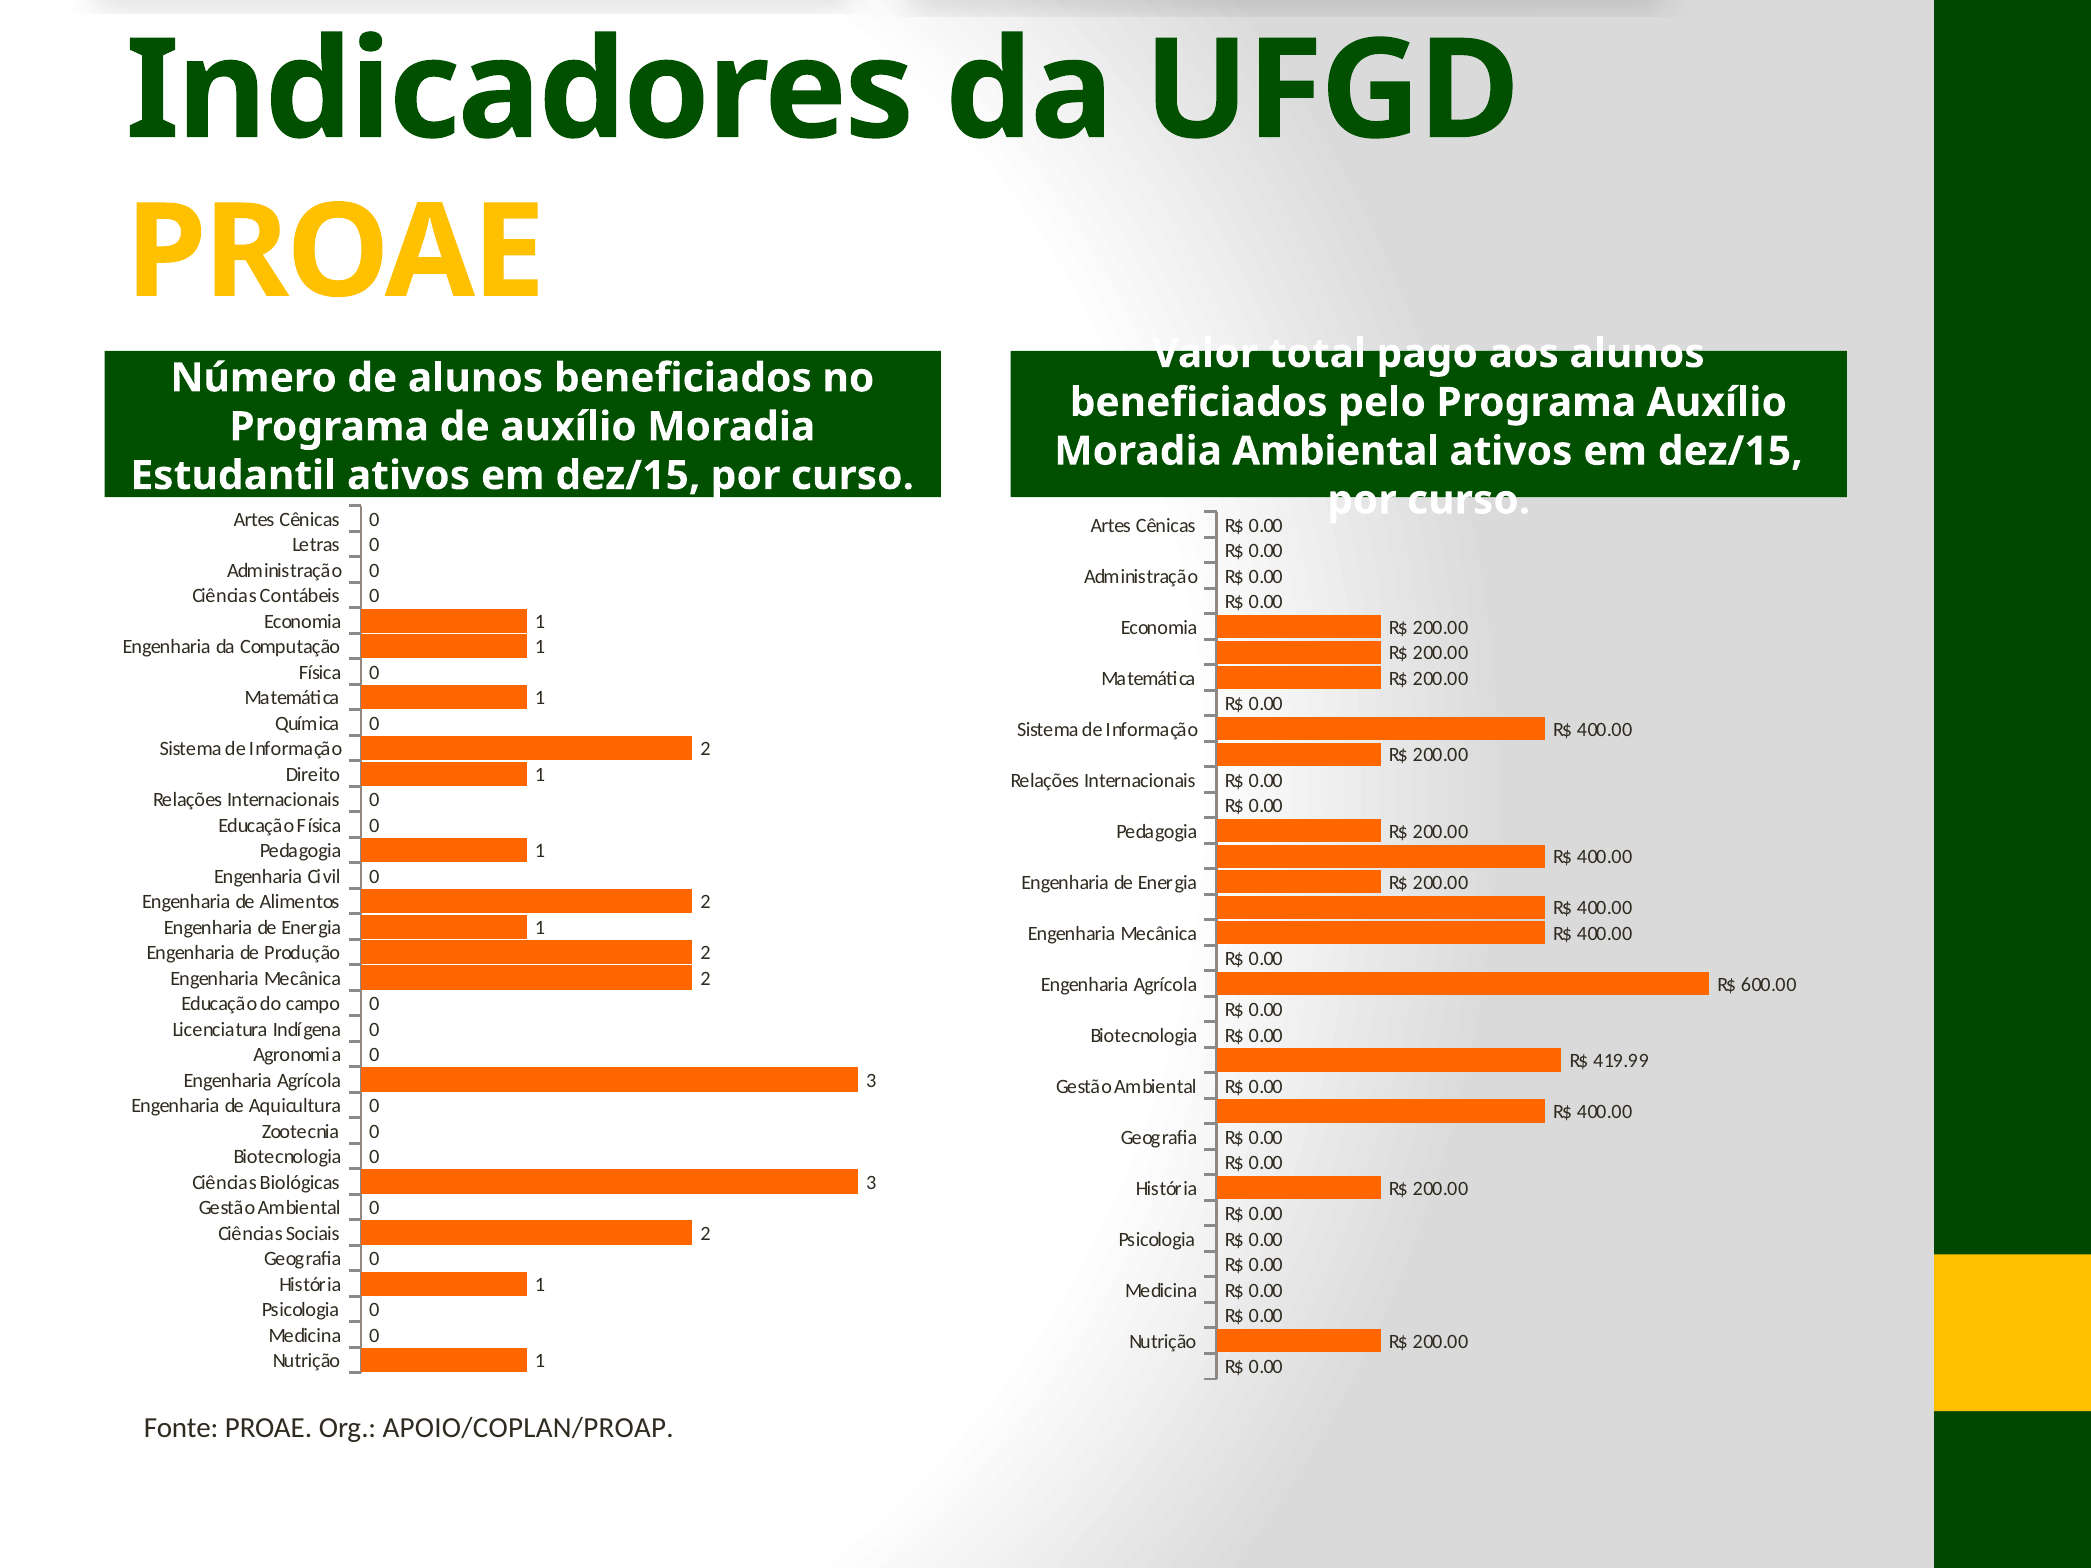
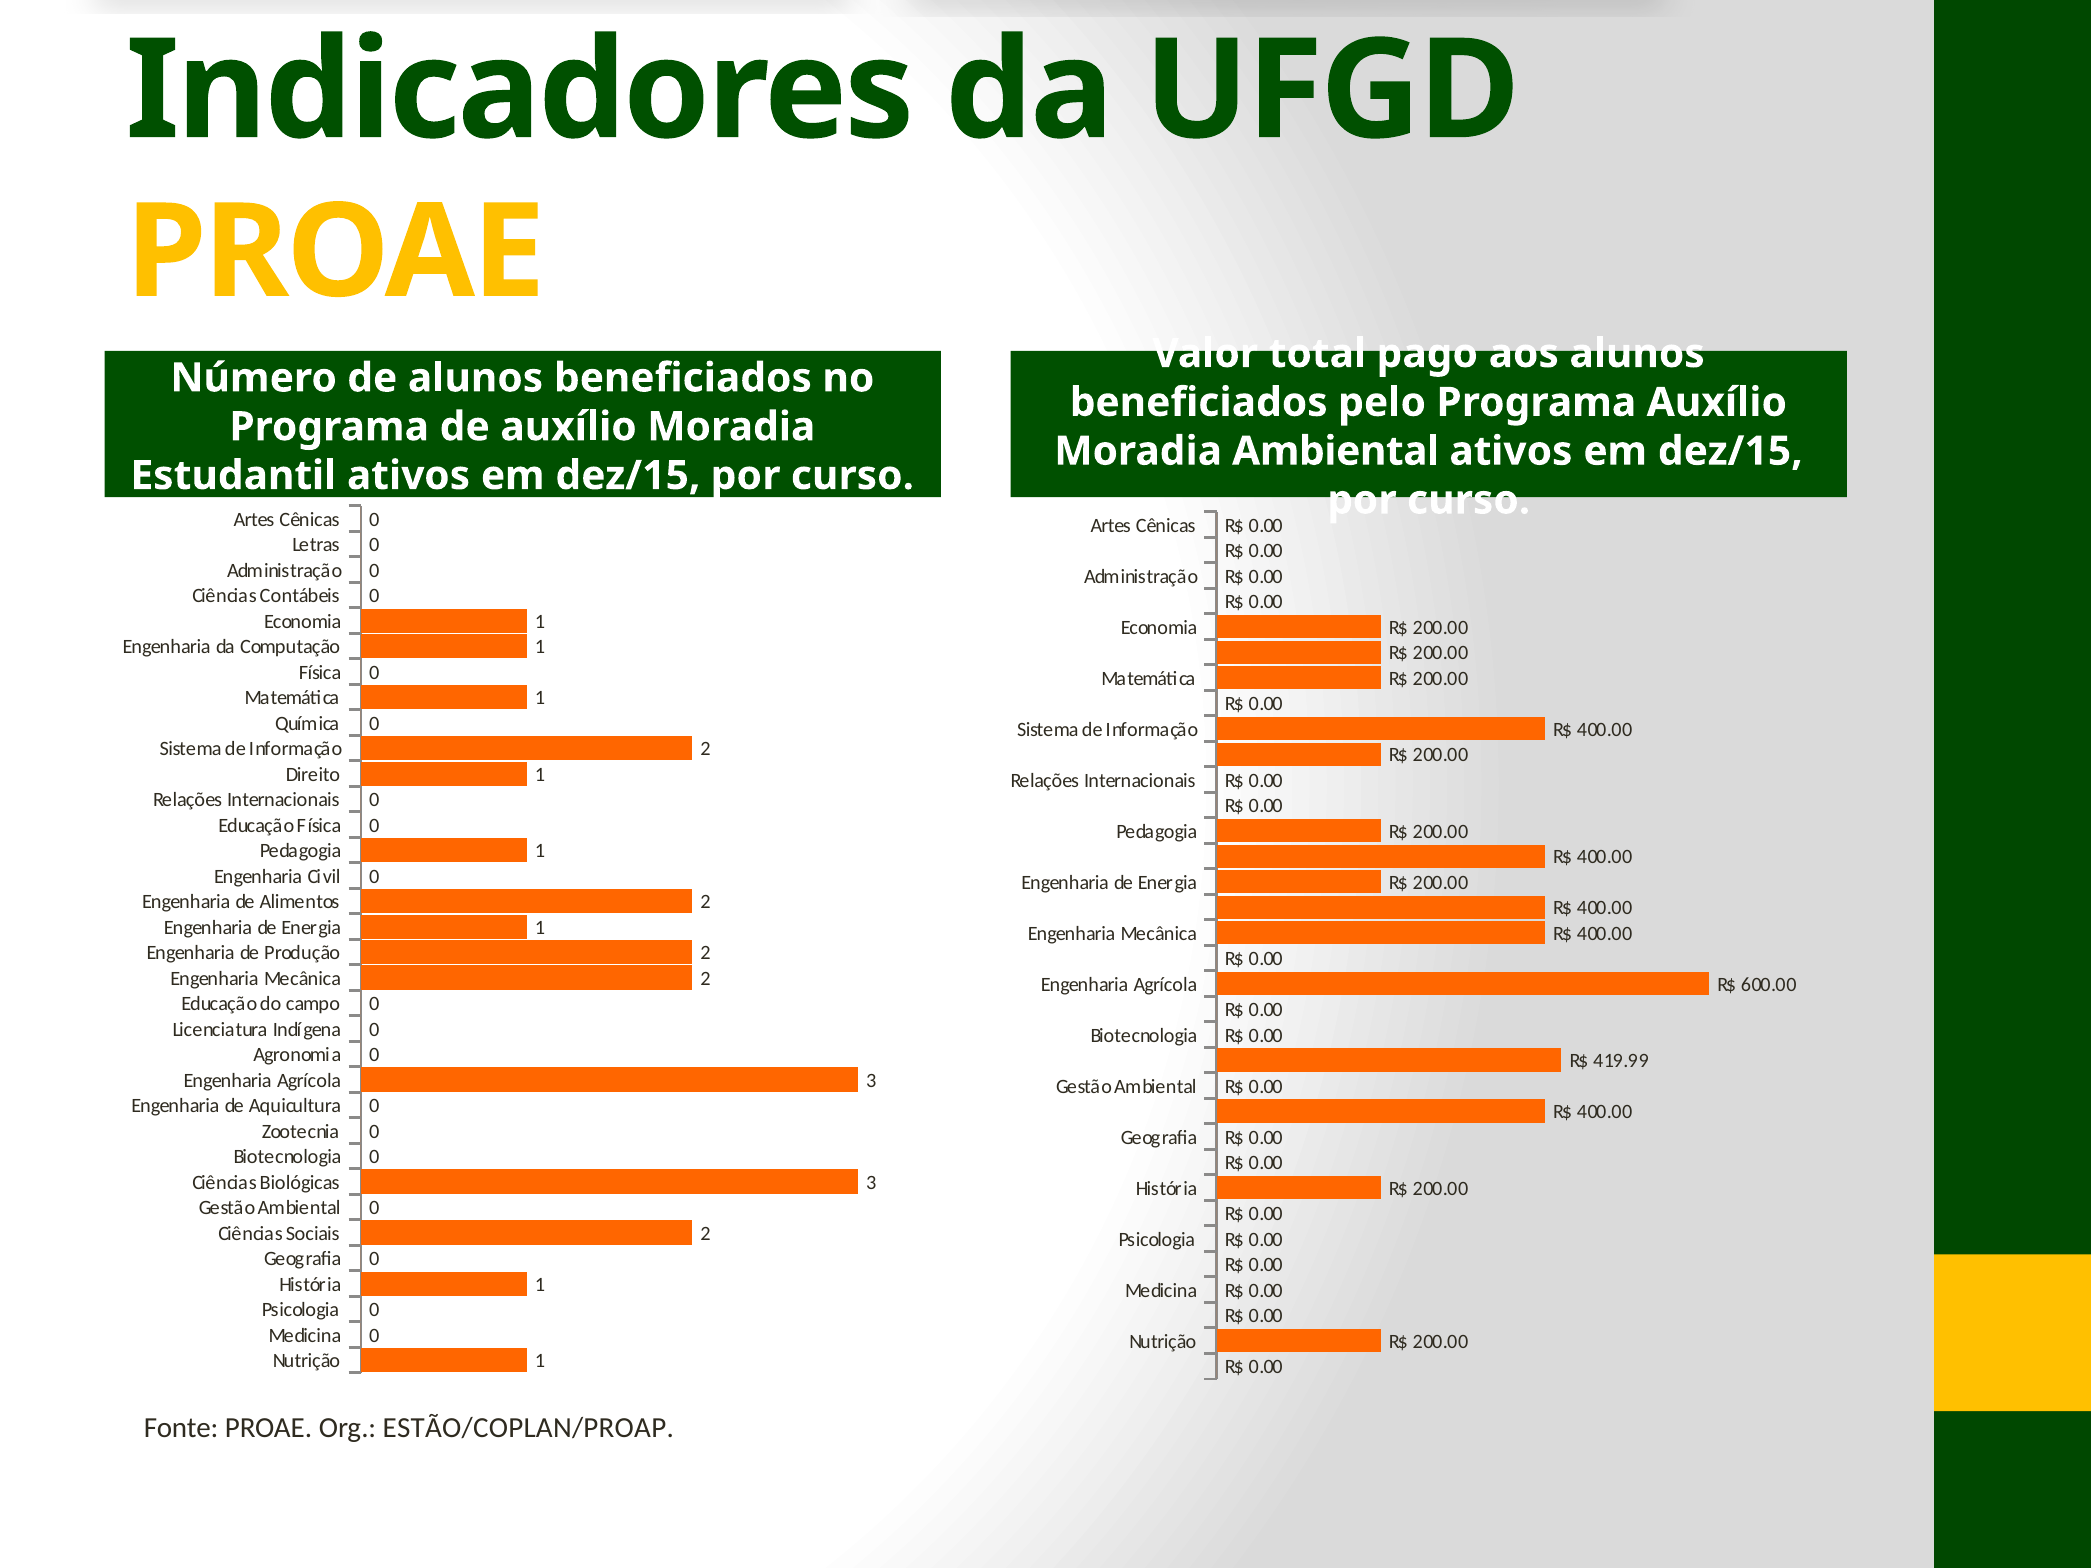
APOIO/COPLAN/PROAP: APOIO/COPLAN/PROAP -> ESTÃO/COPLAN/PROAP
